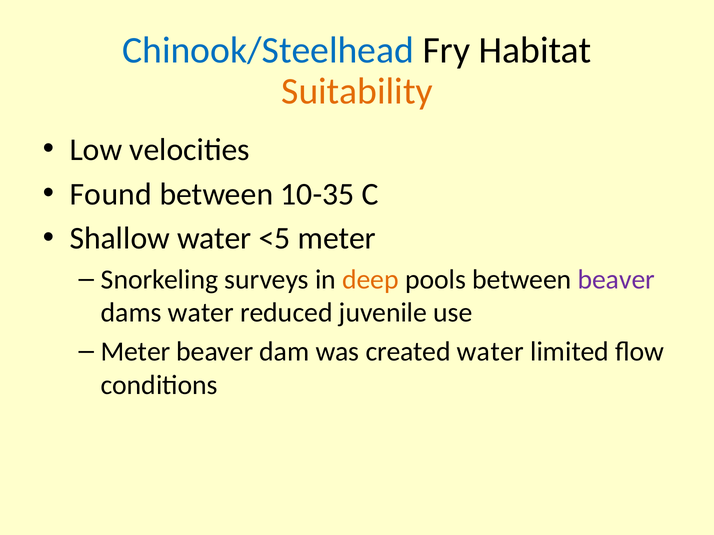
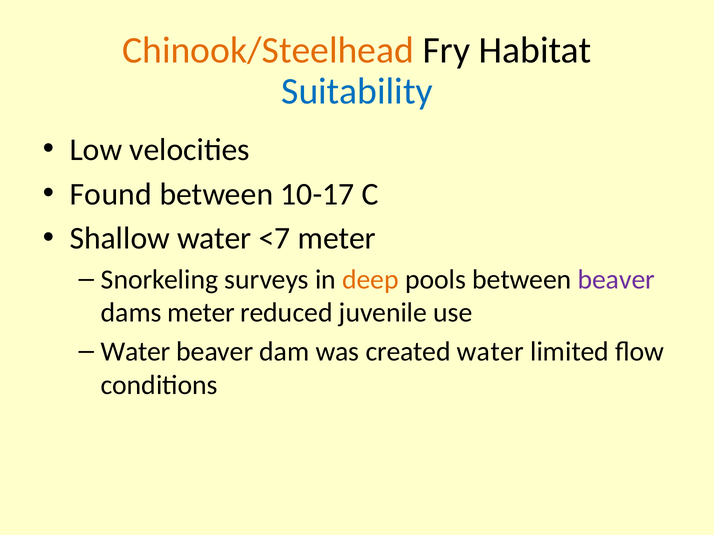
Chinook/Steelhead colour: blue -> orange
Suitability colour: orange -> blue
10-35: 10-35 -> 10-17
<5: <5 -> <7
dams water: water -> meter
Meter at (136, 352): Meter -> Water
